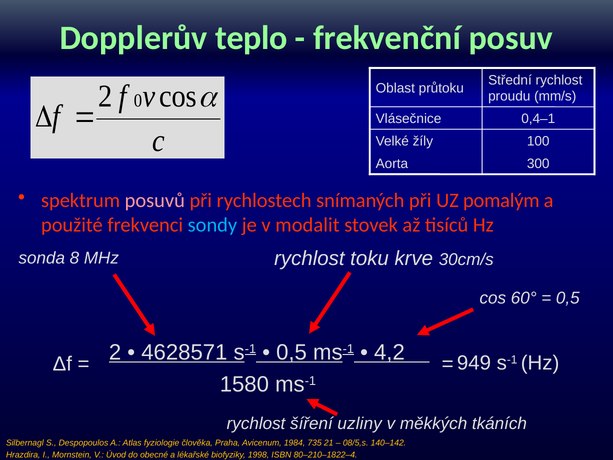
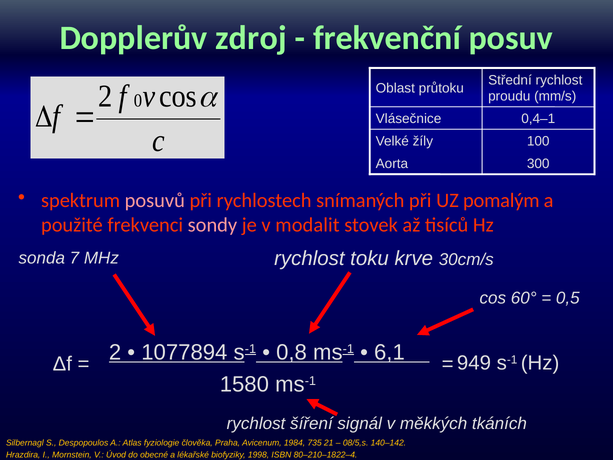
teplo: teplo -> zdroj
sondy colour: light blue -> pink
8: 8 -> 7
4628571: 4628571 -> 1077894
0,5 at (292, 352): 0,5 -> 0,8
4,2: 4,2 -> 6,1
uzliny: uzliny -> signál
